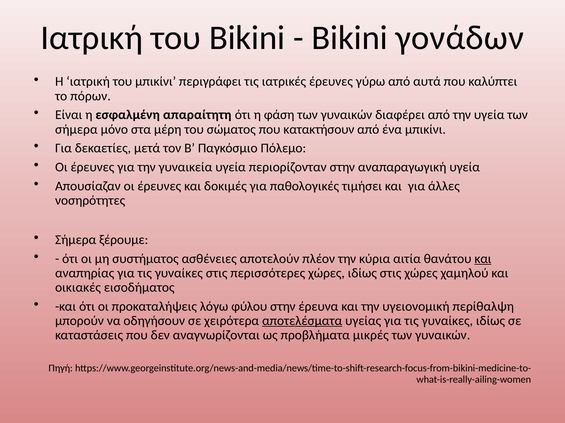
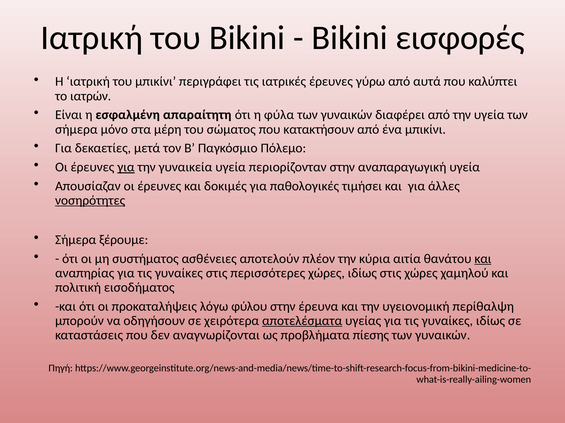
γονάδων: γονάδων -> εισφορές
πόρων: πόρων -> ιατρών
φάση: φάση -> φύλα
για at (126, 167) underline: none -> present
νοσηρότητες underline: none -> present
οικιακές: οικιακές -> πολιτική
μικρές: μικρές -> πίεσης
